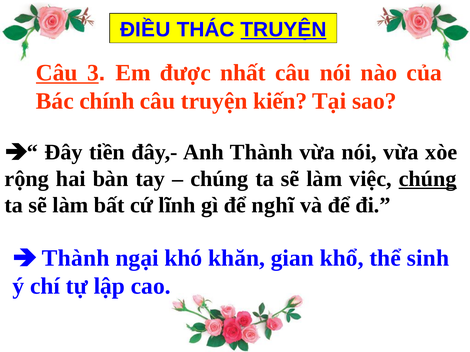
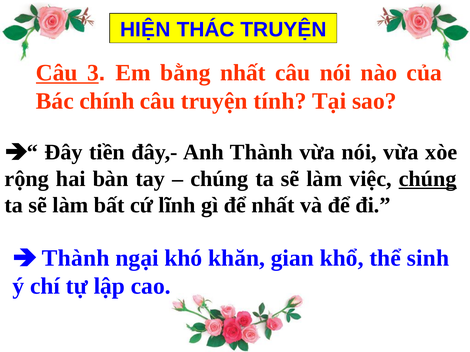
ĐIỀU: ĐIỀU -> HIỆN
TRUYỆN at (283, 30) underline: present -> none
được: được -> bằng
kiến: kiến -> tính
để nghĩ: nghĩ -> nhất
